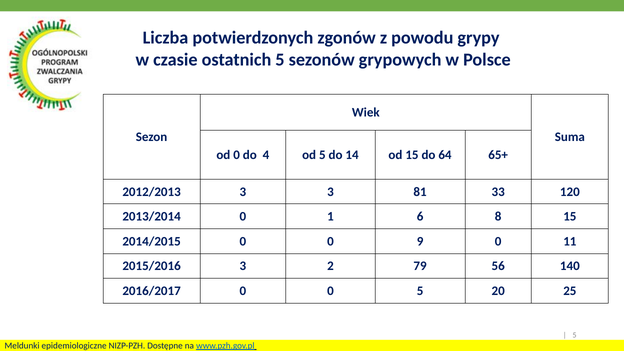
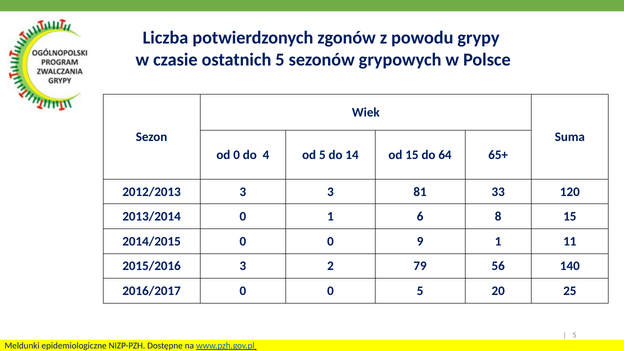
9 0: 0 -> 1
